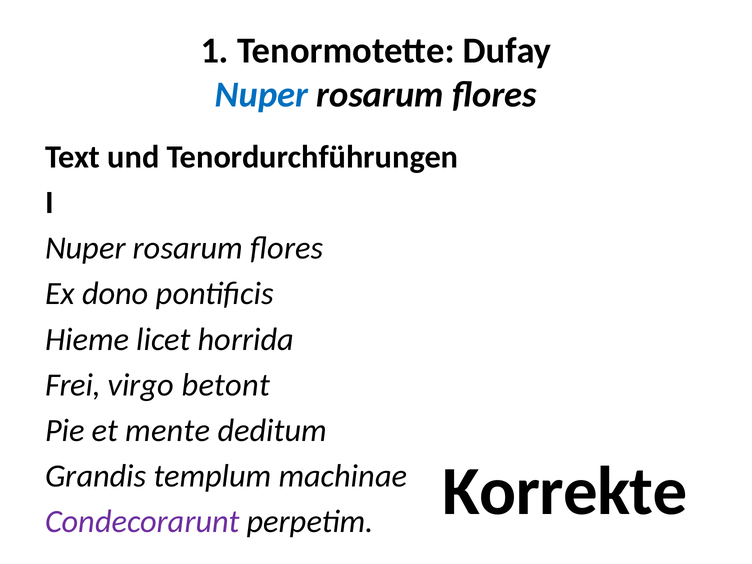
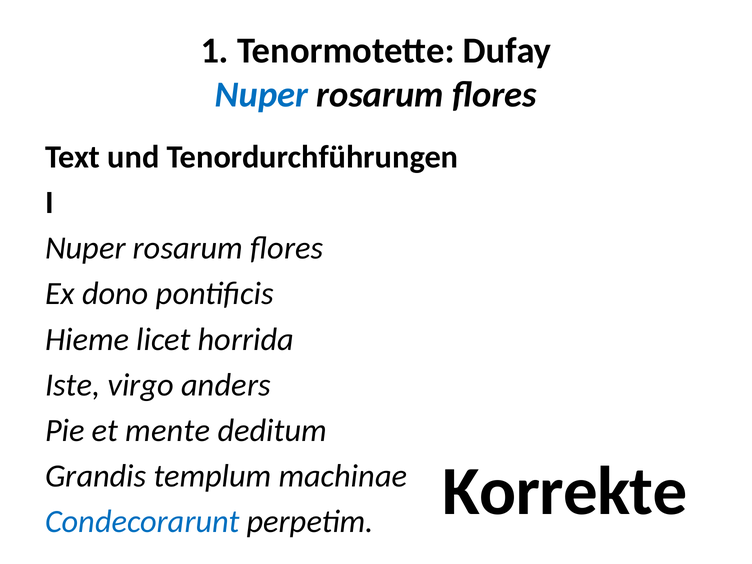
Frei: Frei -> Iste
betont: betont -> anders
Condecorarunt colour: purple -> blue
